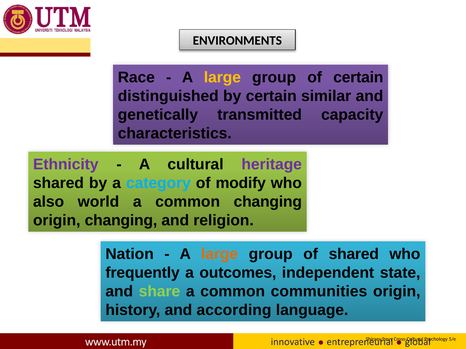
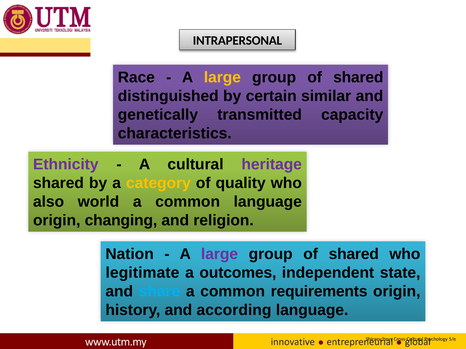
ENVIRONMENTS: ENVIRONMENTS -> INTRAPERSONAL
certain at (358, 78): certain -> shared
category colour: light blue -> yellow
modify: modify -> quality
common changing: changing -> language
large at (220, 254) colour: orange -> purple
frequently: frequently -> legitimate
share colour: light green -> light blue
communities: communities -> requirements
